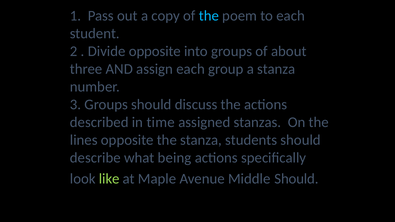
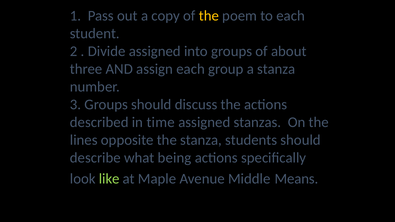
the at (209, 16) colour: light blue -> yellow
Divide opposite: opposite -> assigned
Middle Should: Should -> Means
